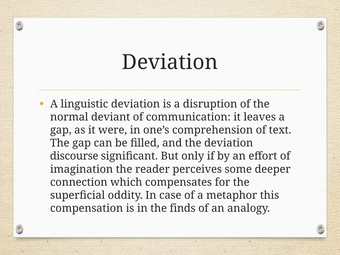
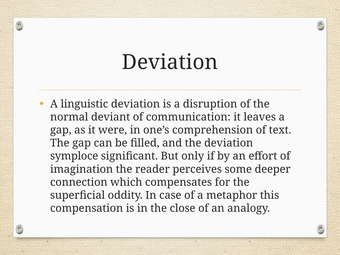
discourse: discourse -> symploce
finds: finds -> close
